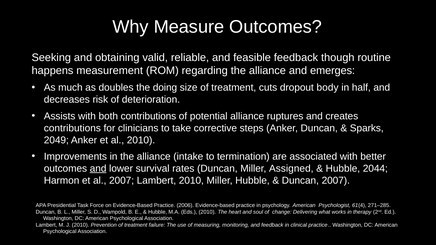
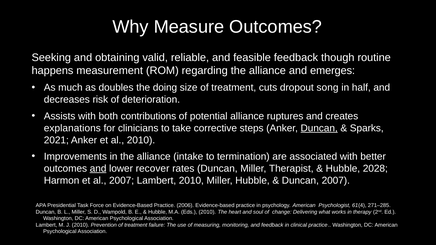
body: body -> song
contributions at (72, 128): contributions -> explanations
Duncan at (319, 128) underline: none -> present
2049: 2049 -> 2021
survival: survival -> recover
Assigned: Assigned -> Therapist
2044: 2044 -> 2028
